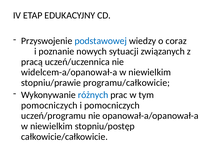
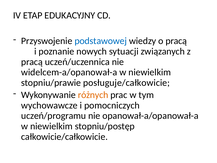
o coraz: coraz -> pracą
programu/całkowicie: programu/całkowicie -> posługuje/całkowicie
różnych colour: blue -> orange
pomocniczych at (49, 105): pomocniczych -> wychowawcze
